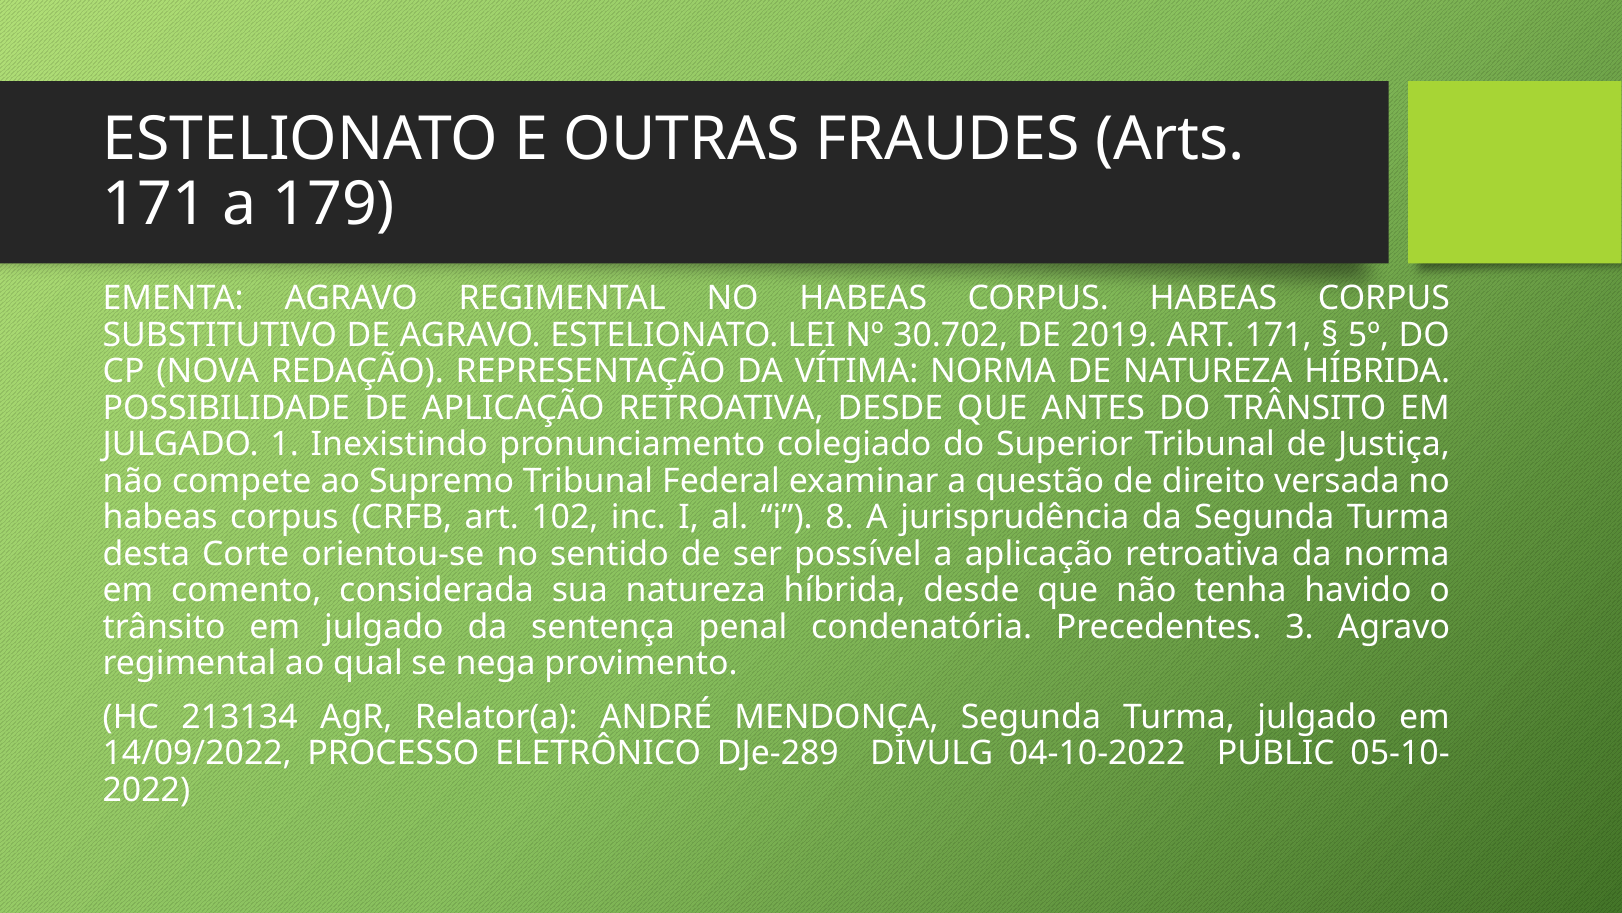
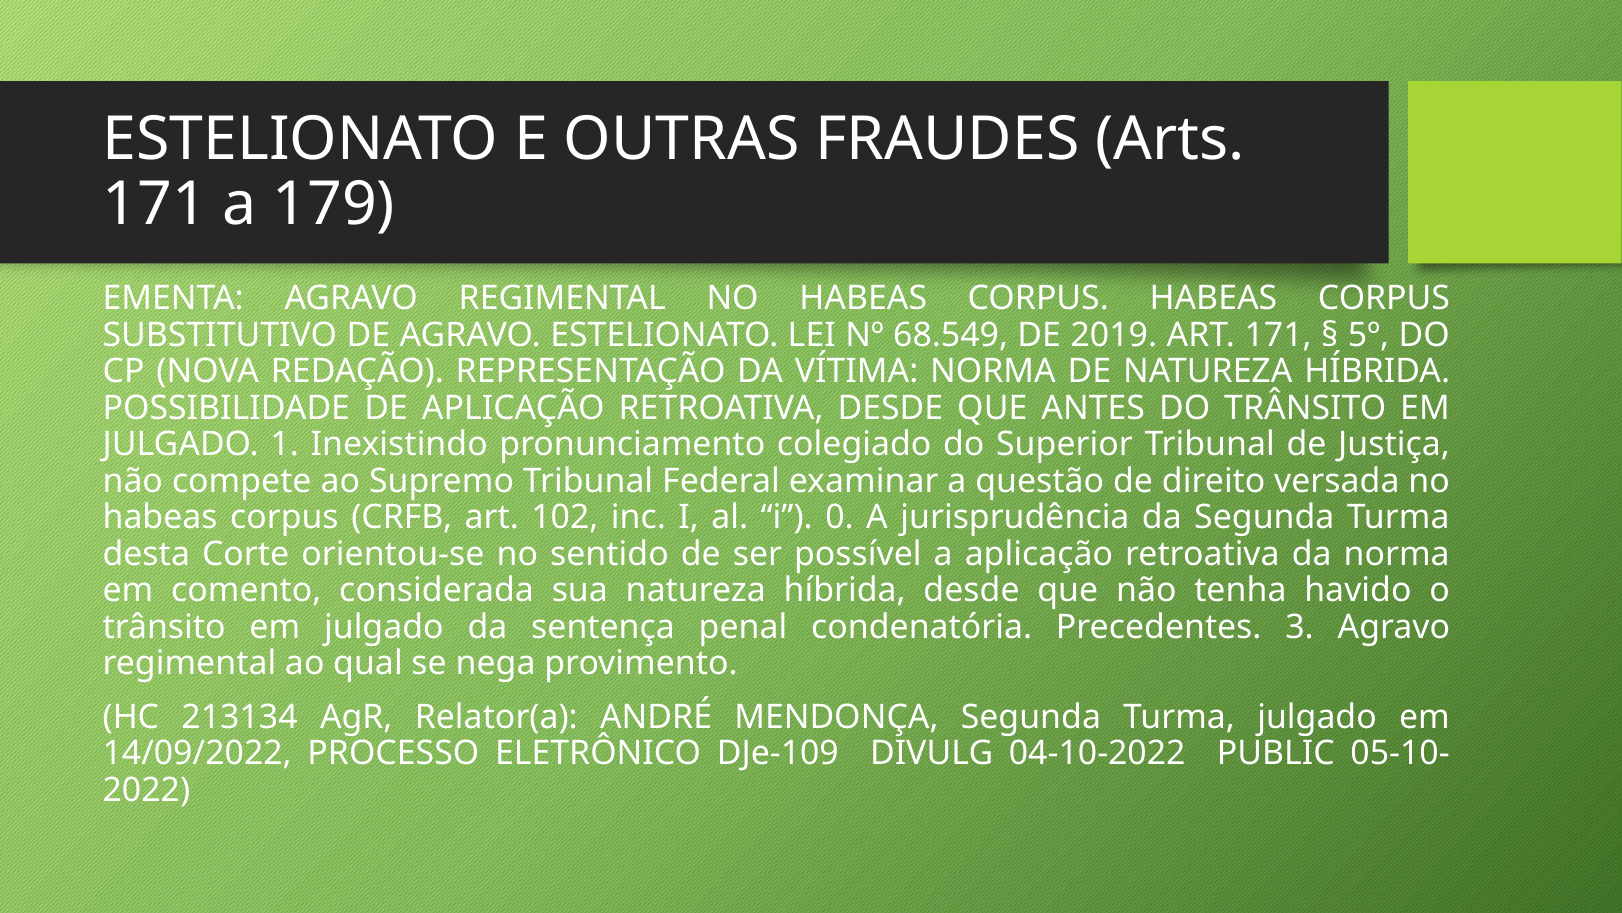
30.702: 30.702 -> 68.549
8: 8 -> 0
DJe-289: DJe-289 -> DJe-109
